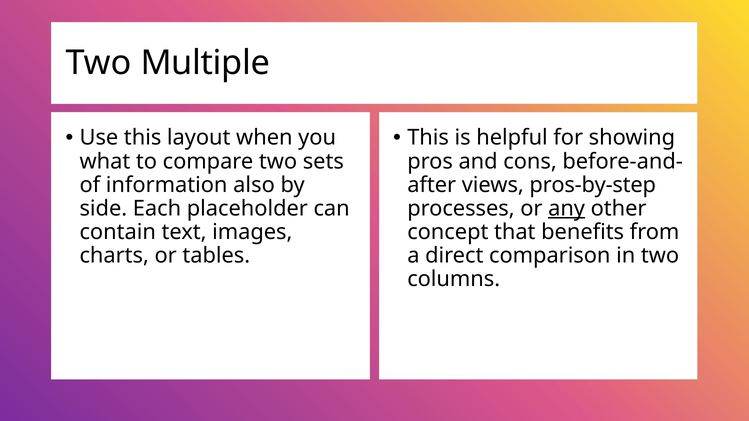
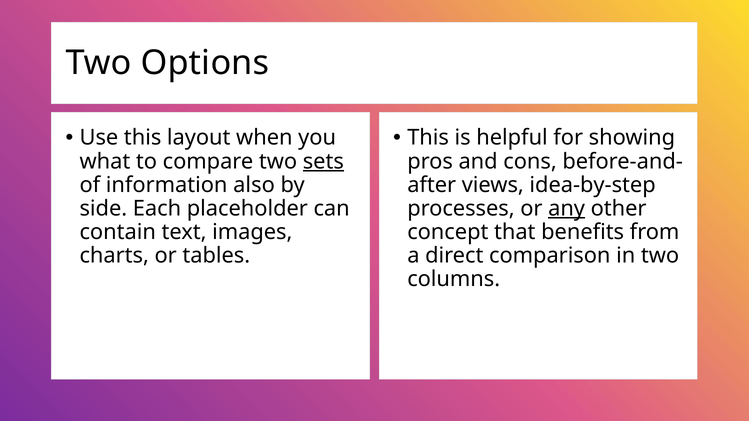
Multiple: Multiple -> Options
sets underline: none -> present
pros-by-step: pros-by-step -> idea-by-step
